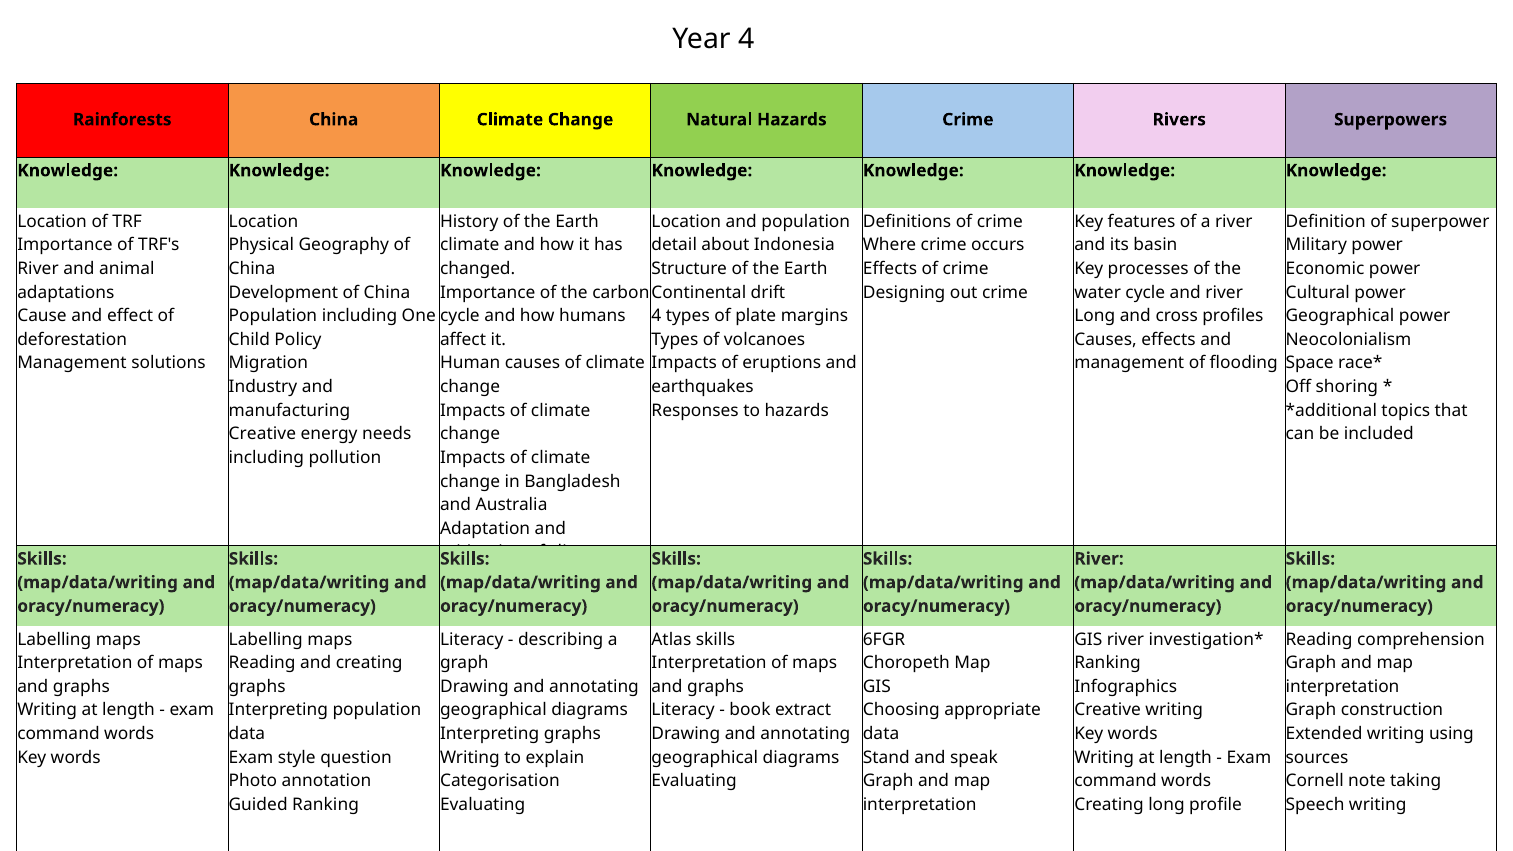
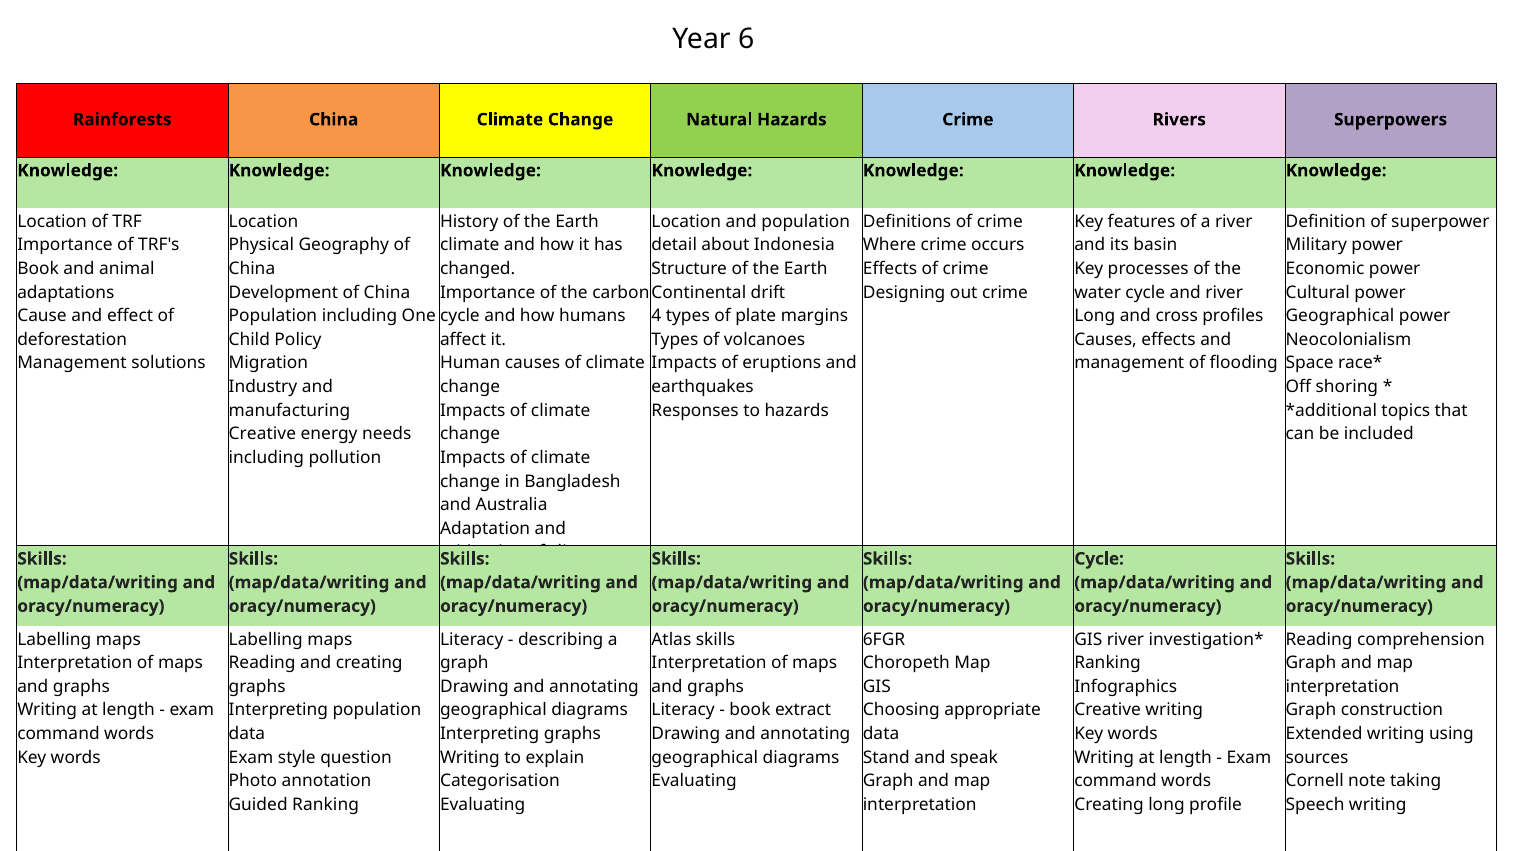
Year 4: 4 -> 6
River at (38, 269): River -> Book
River at (1099, 559): River -> Cycle
